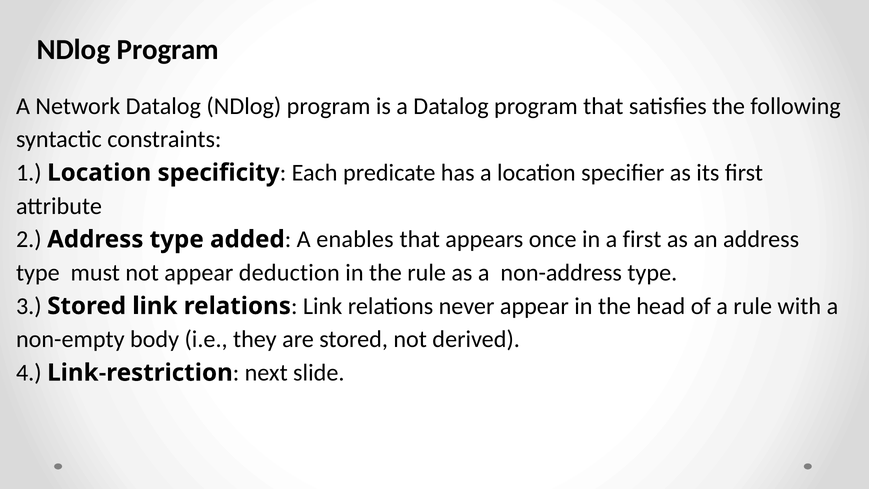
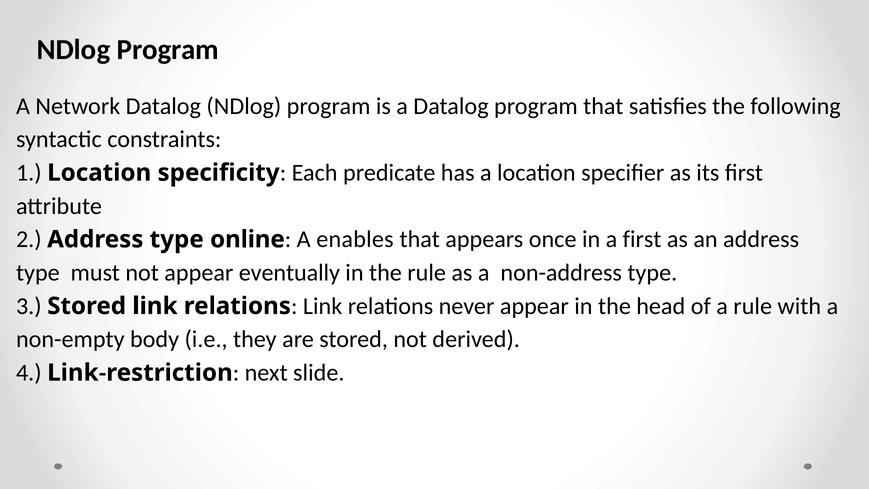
added: added -> online
deduction: deduction -> eventually
